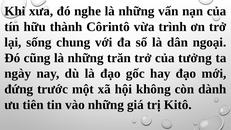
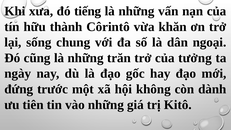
nghe: nghe -> tiếng
trình: trình -> khăn
